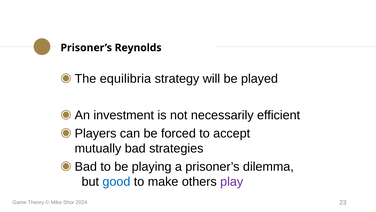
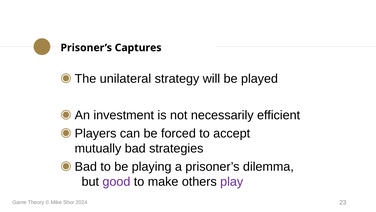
Reynolds: Reynolds -> Captures
equilibria: equilibria -> unilateral
good colour: blue -> purple
